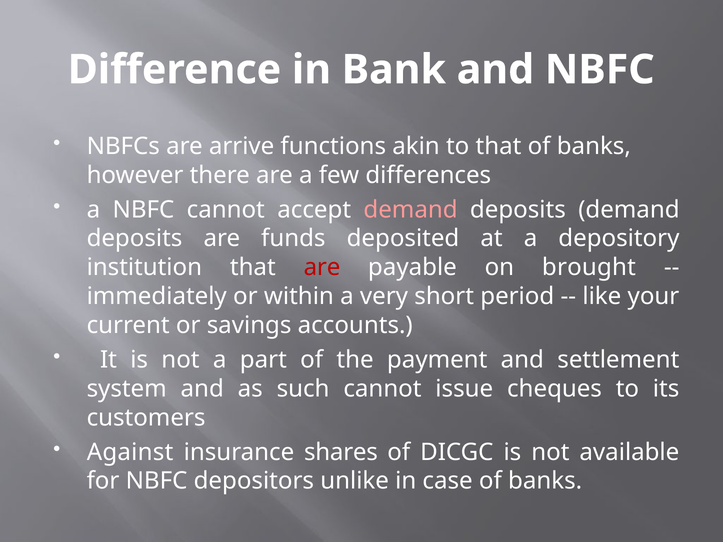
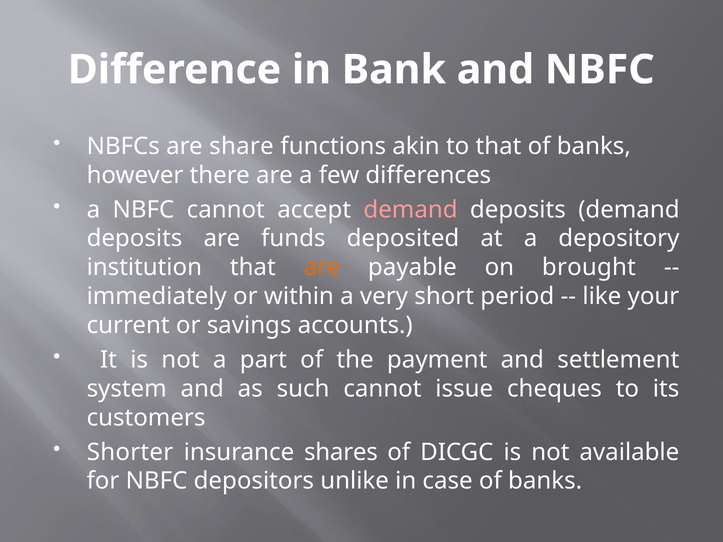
arrive: arrive -> share
are at (322, 268) colour: red -> orange
Against: Against -> Shorter
